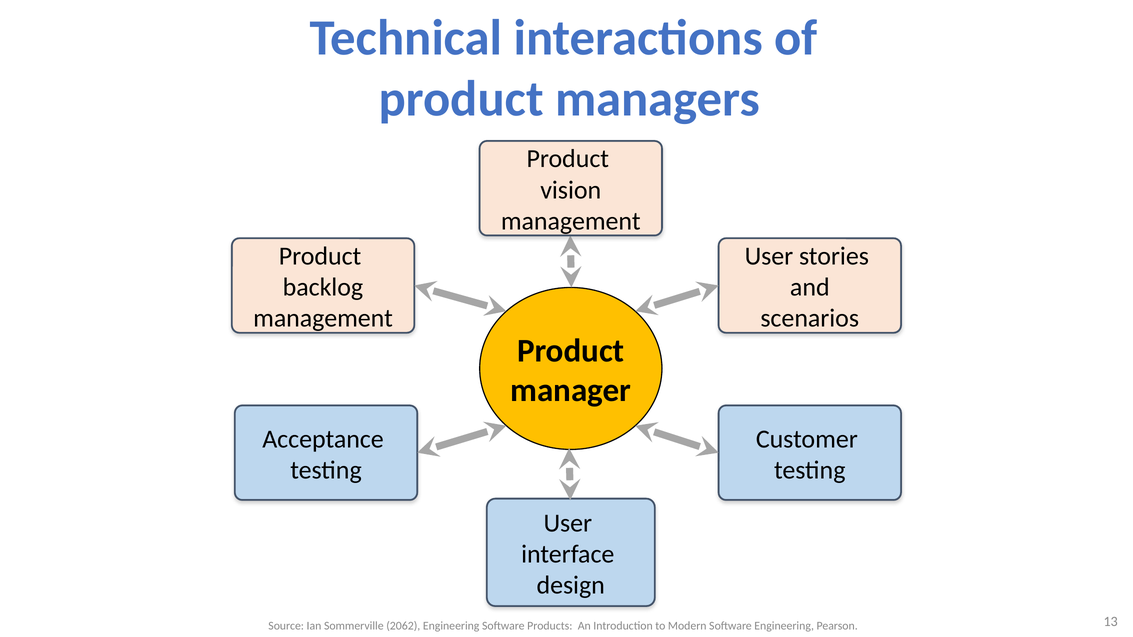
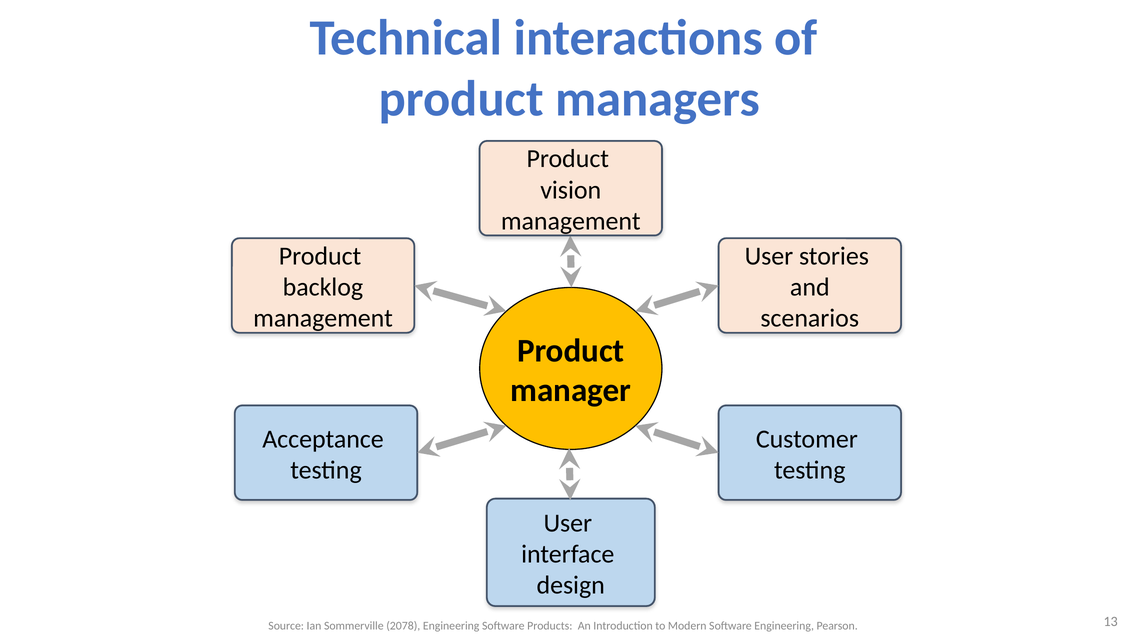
2062: 2062 -> 2078
